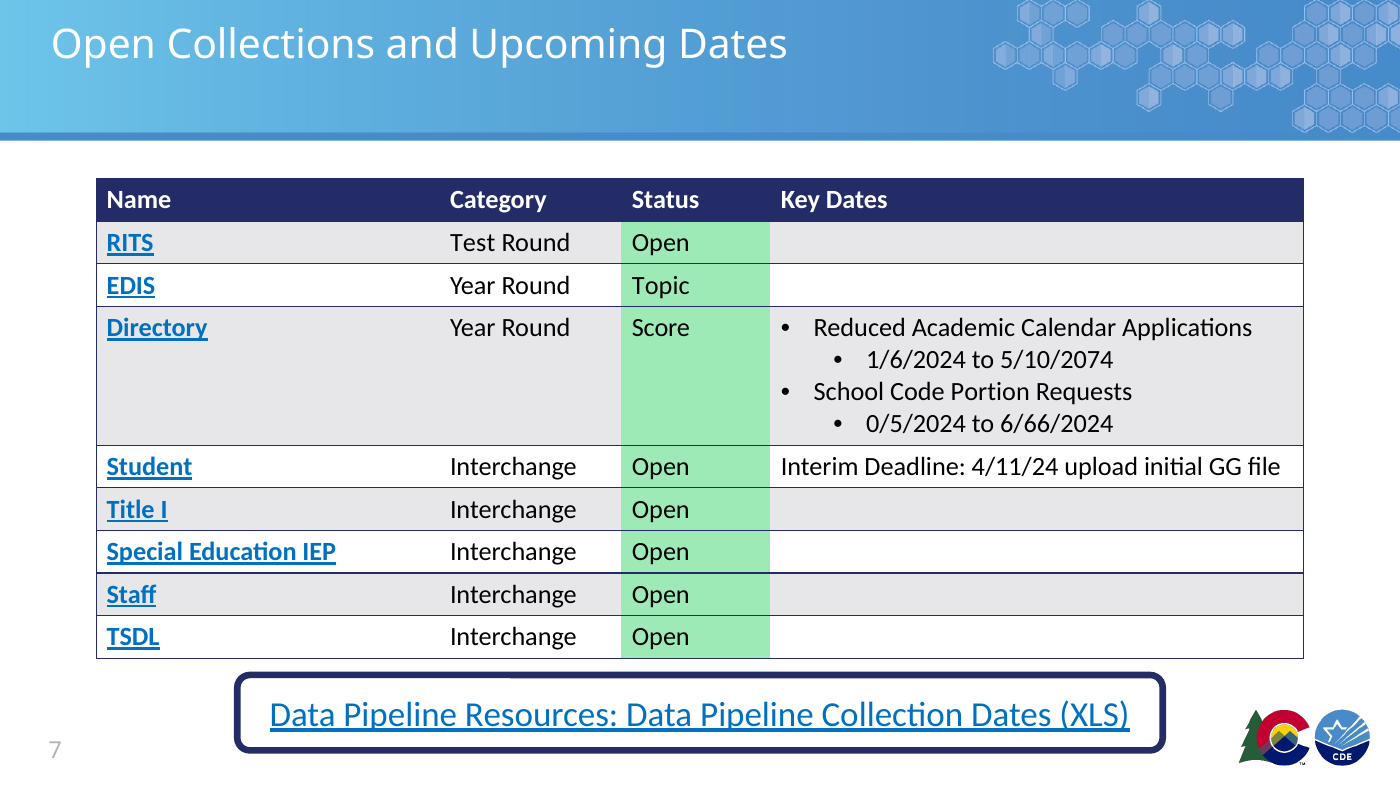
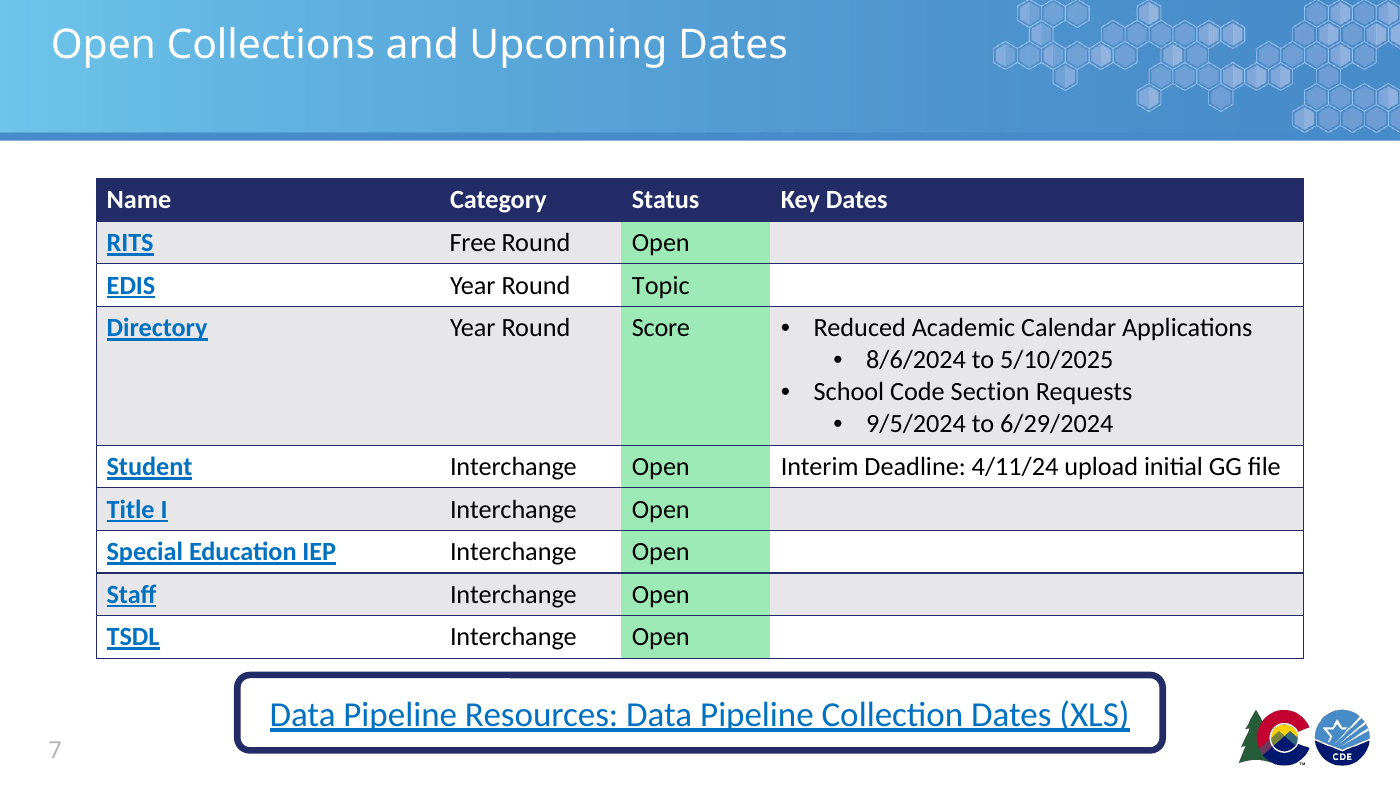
Test: Test -> Free
1/6/2024: 1/6/2024 -> 8/6/2024
5/10/2074: 5/10/2074 -> 5/10/2025
Portion: Portion -> Section
0/5/2024: 0/5/2024 -> 9/5/2024
6/66/2024: 6/66/2024 -> 6/29/2024
